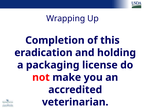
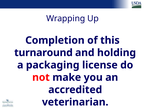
eradication: eradication -> turnaround
